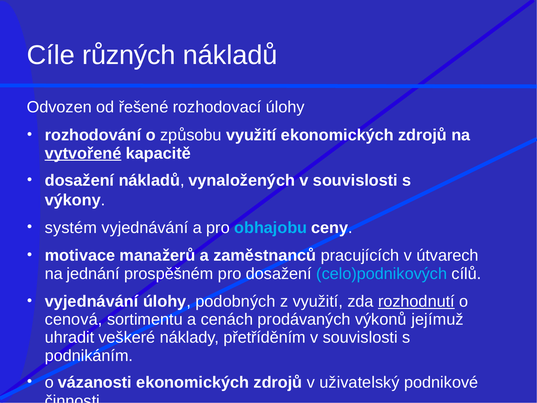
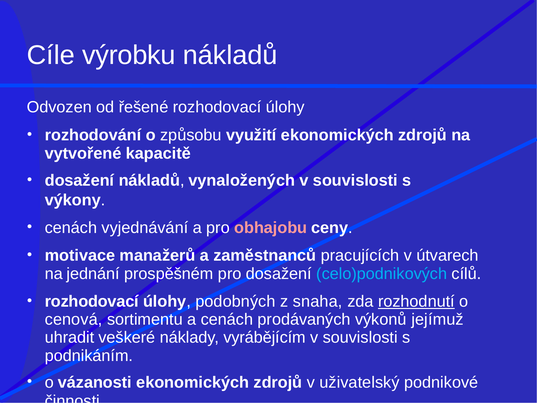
různých: různých -> výrobku
vytvořené underline: present -> none
systém at (71, 228): systém -> cenách
obhajobu colour: light blue -> pink
vyjednávání at (92, 301): vyjednávání -> rozhodovací
z využití: využití -> snaha
přetříděním: přetříděním -> vyrábějícím
